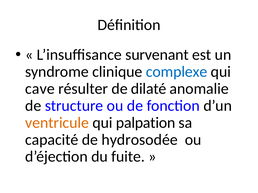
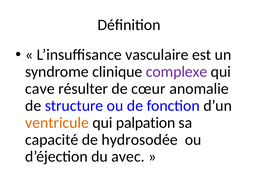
survenant: survenant -> vasculaire
complexe colour: blue -> purple
dilaté: dilaté -> cœur
fuite: fuite -> avec
